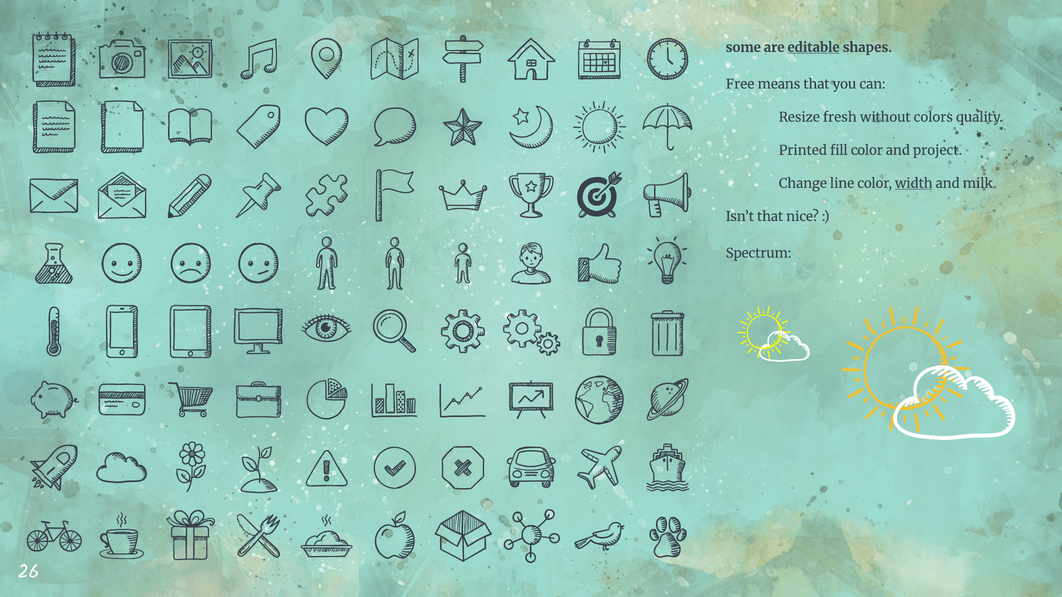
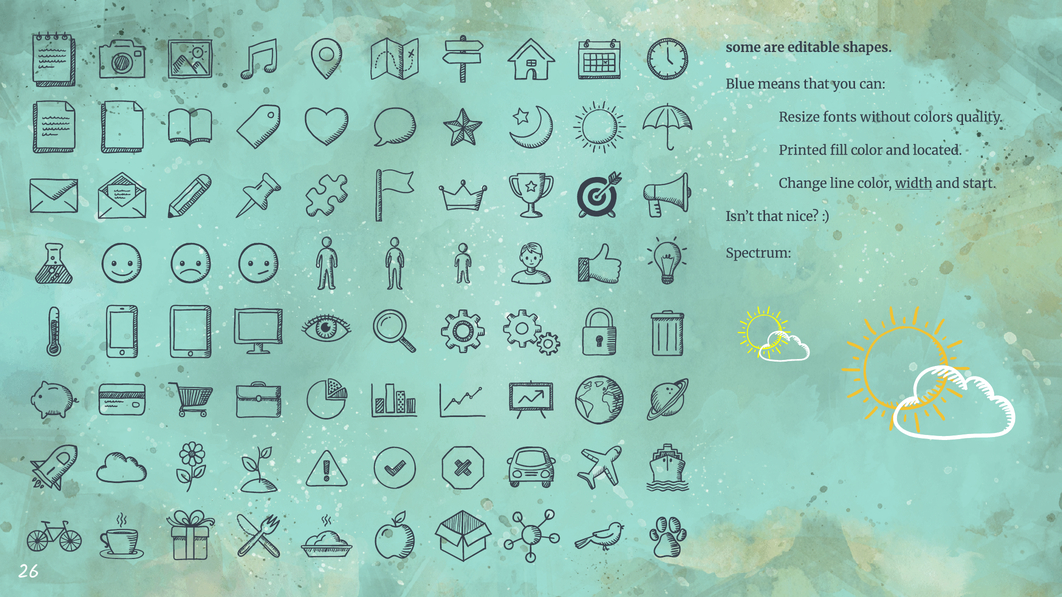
editable underline: present -> none
Free: Free -> Blue
fresh: fresh -> fonts
project: project -> located
milk: milk -> start
